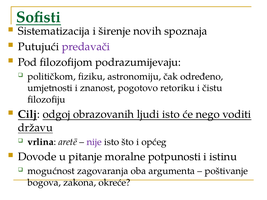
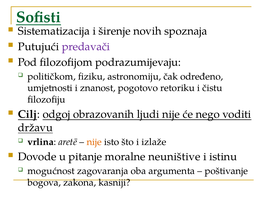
ljudi isto: isto -> nije
nije at (94, 142) colour: purple -> orange
općeg: općeg -> izlaže
potpunosti: potpunosti -> neuništive
okreće: okreće -> kasniji
